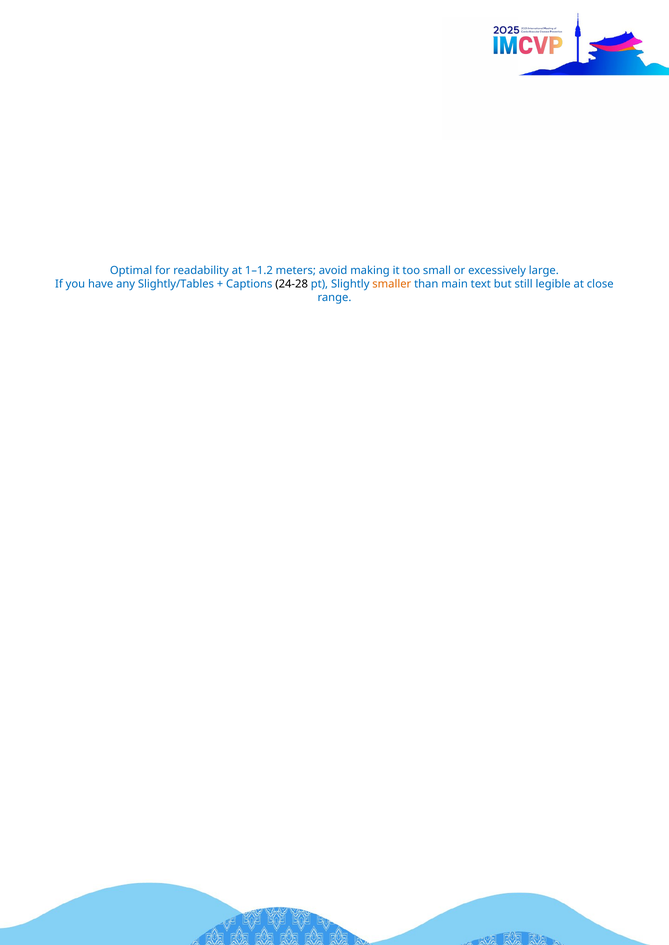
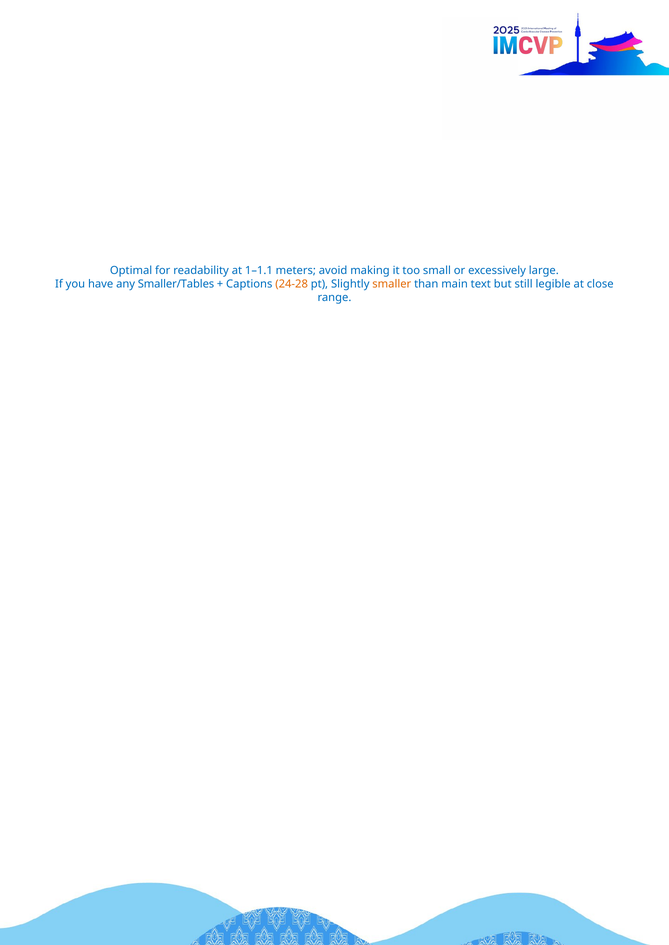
1–1.2: 1–1.2 -> 1–1.1
Slightly/Tables: Slightly/Tables -> Smaller/Tables
24-28 colour: black -> orange
